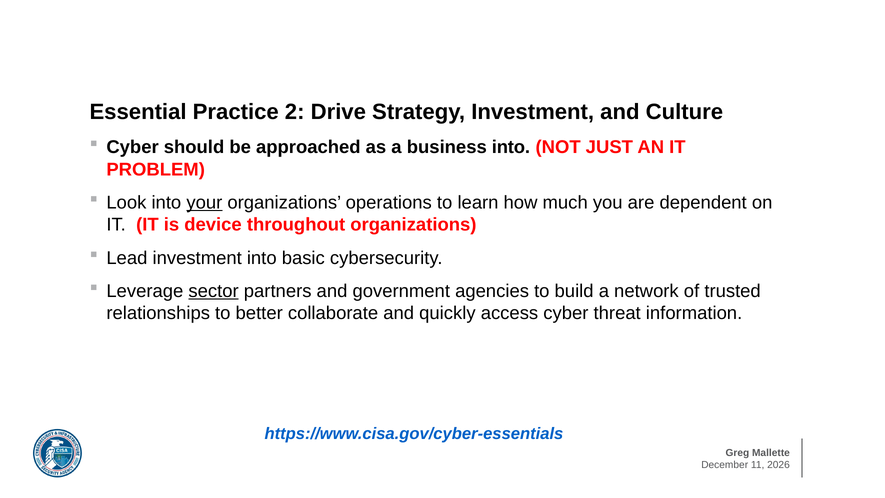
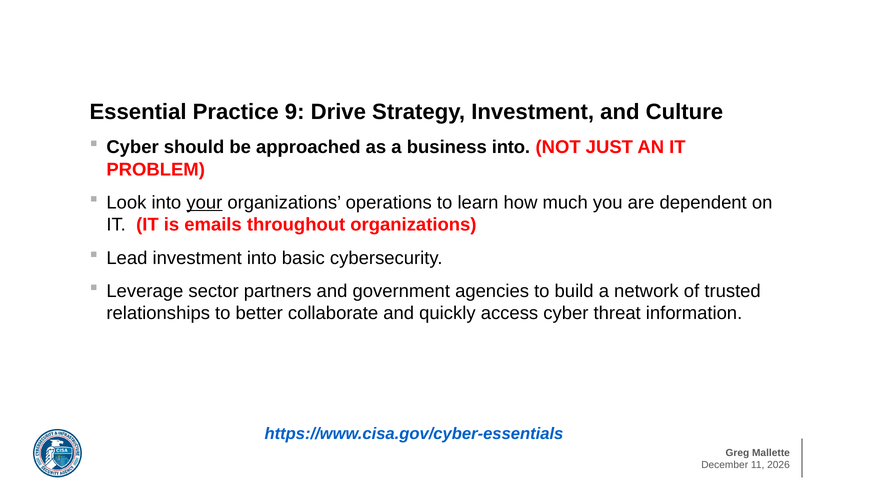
2: 2 -> 9
device: device -> emails
sector underline: present -> none
